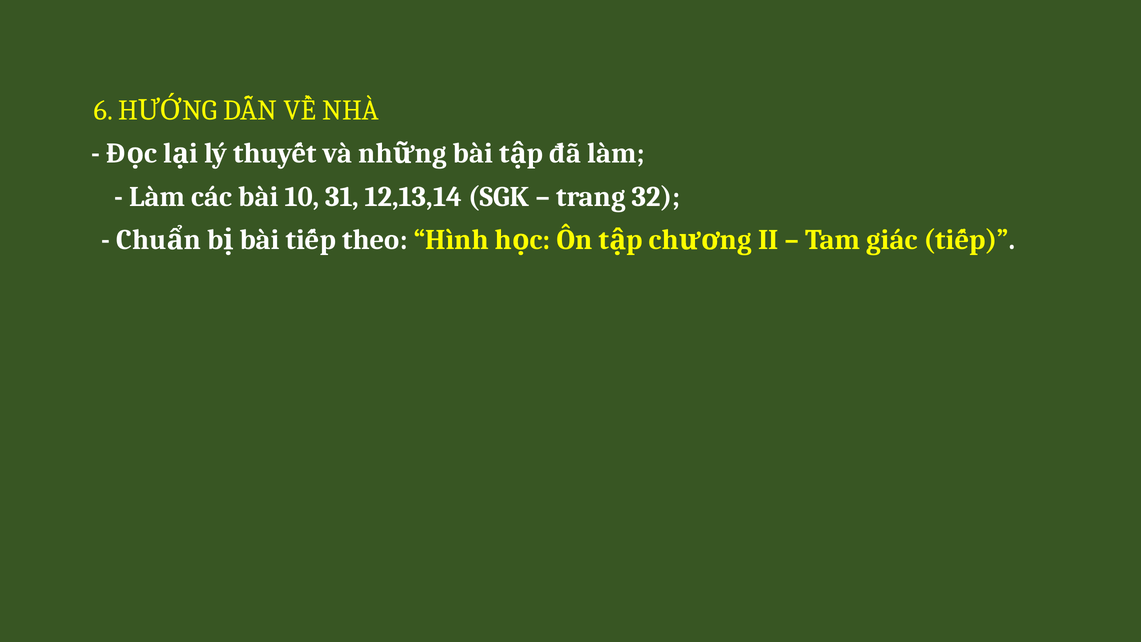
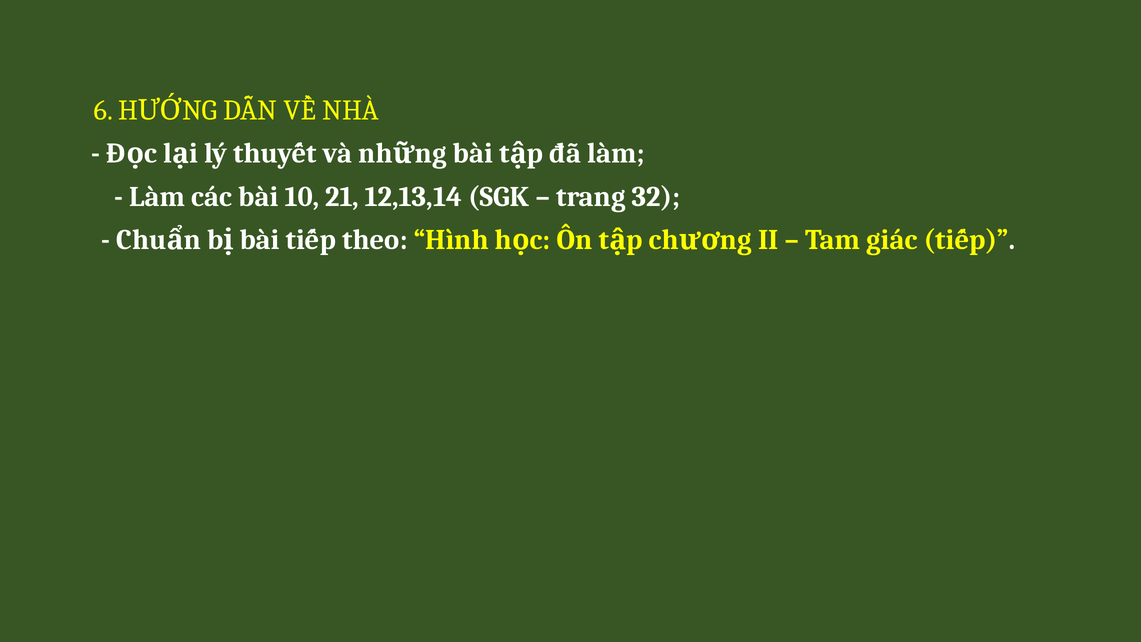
31: 31 -> 21
